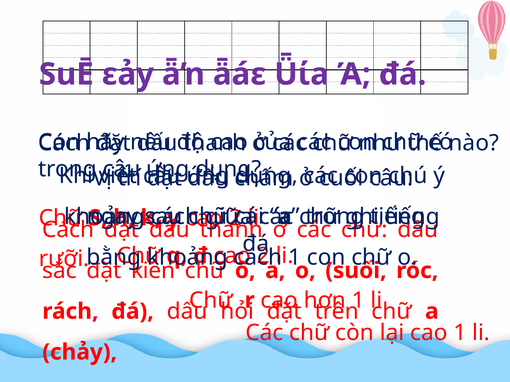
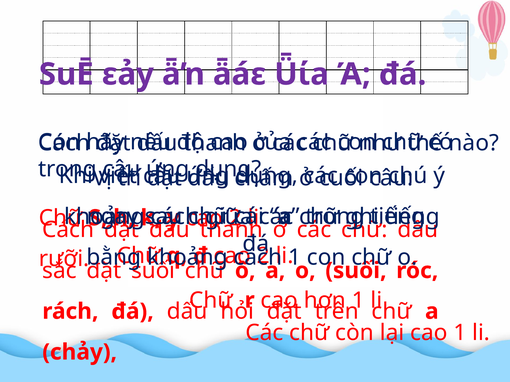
kiên at (153, 271): kiên -> suối
